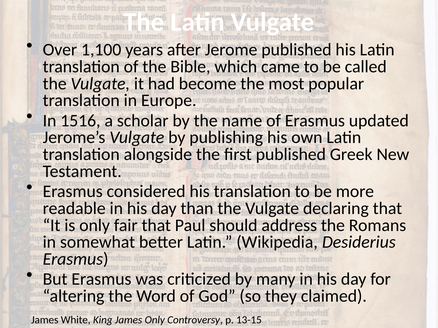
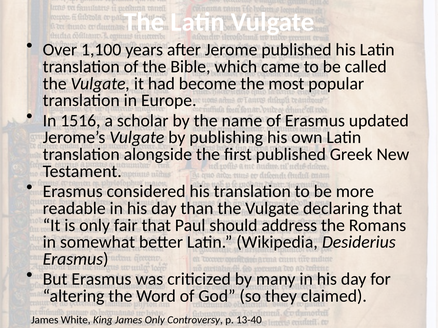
13-15: 13-15 -> 13-40
